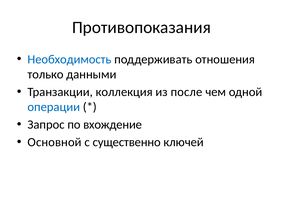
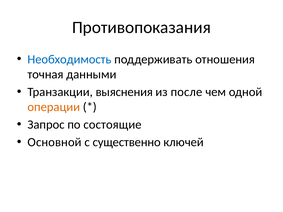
только: только -> точная
коллекция: коллекция -> выяснения
операции colour: blue -> orange
вхождение: вхождение -> состоящие
